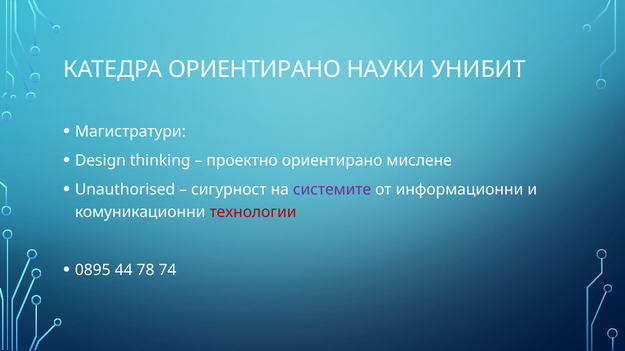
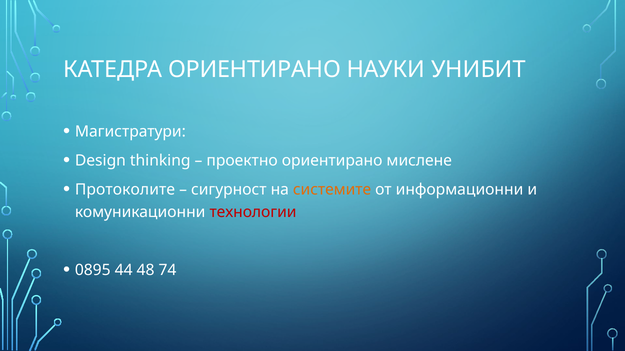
Unauthorised: Unauthorised -> Протоколите
системите colour: purple -> orange
78: 78 -> 48
